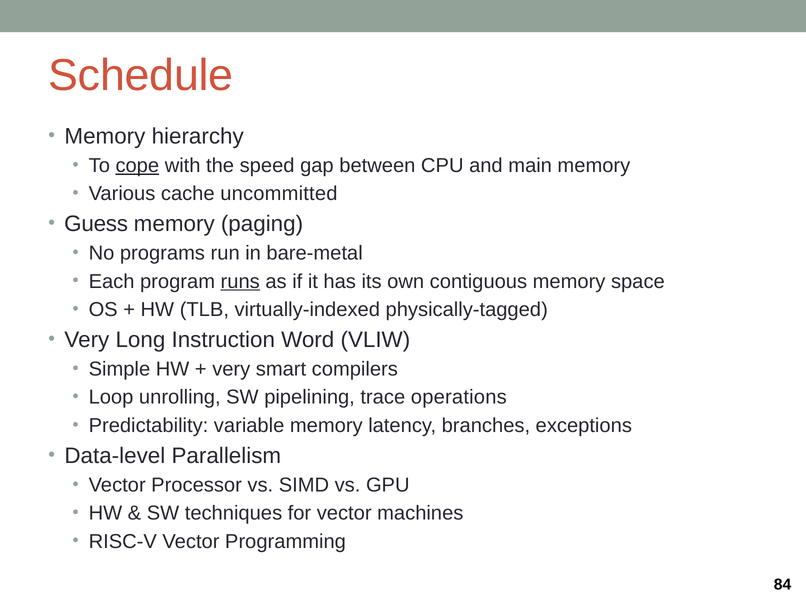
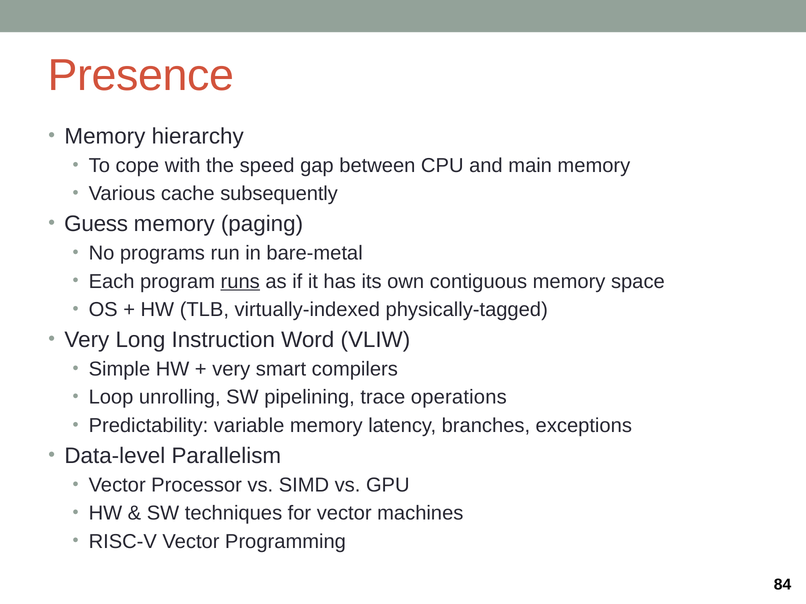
Schedule: Schedule -> Presence
cope underline: present -> none
uncommitted: uncommitted -> subsequently
